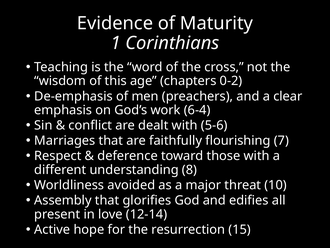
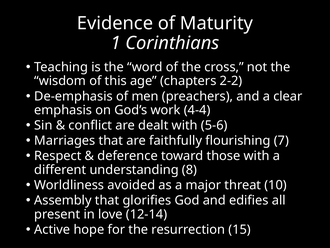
0-2: 0-2 -> 2-2
6-4: 6-4 -> 4-4
